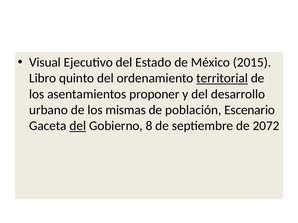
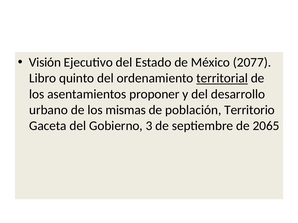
Visual: Visual -> Visión
2015: 2015 -> 2077
Escenario: Escenario -> Territorio
del at (78, 126) underline: present -> none
8: 8 -> 3
2072: 2072 -> 2065
